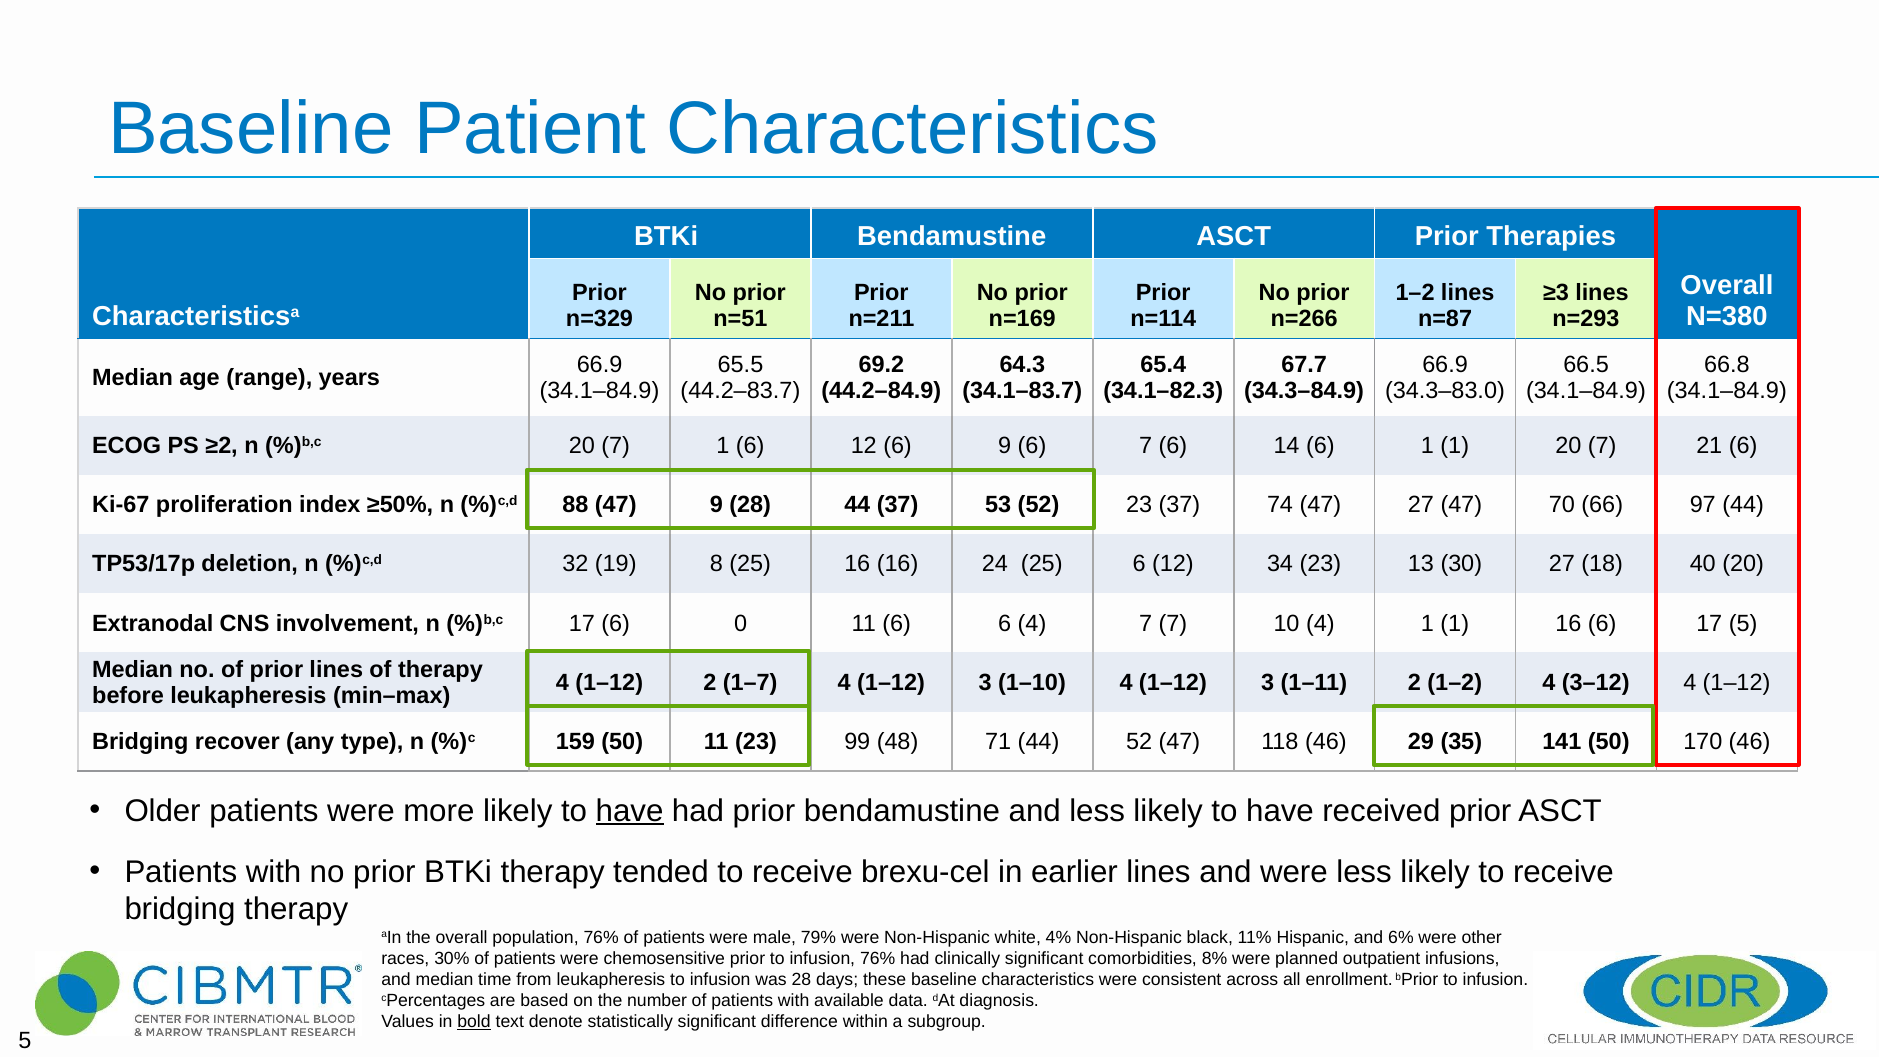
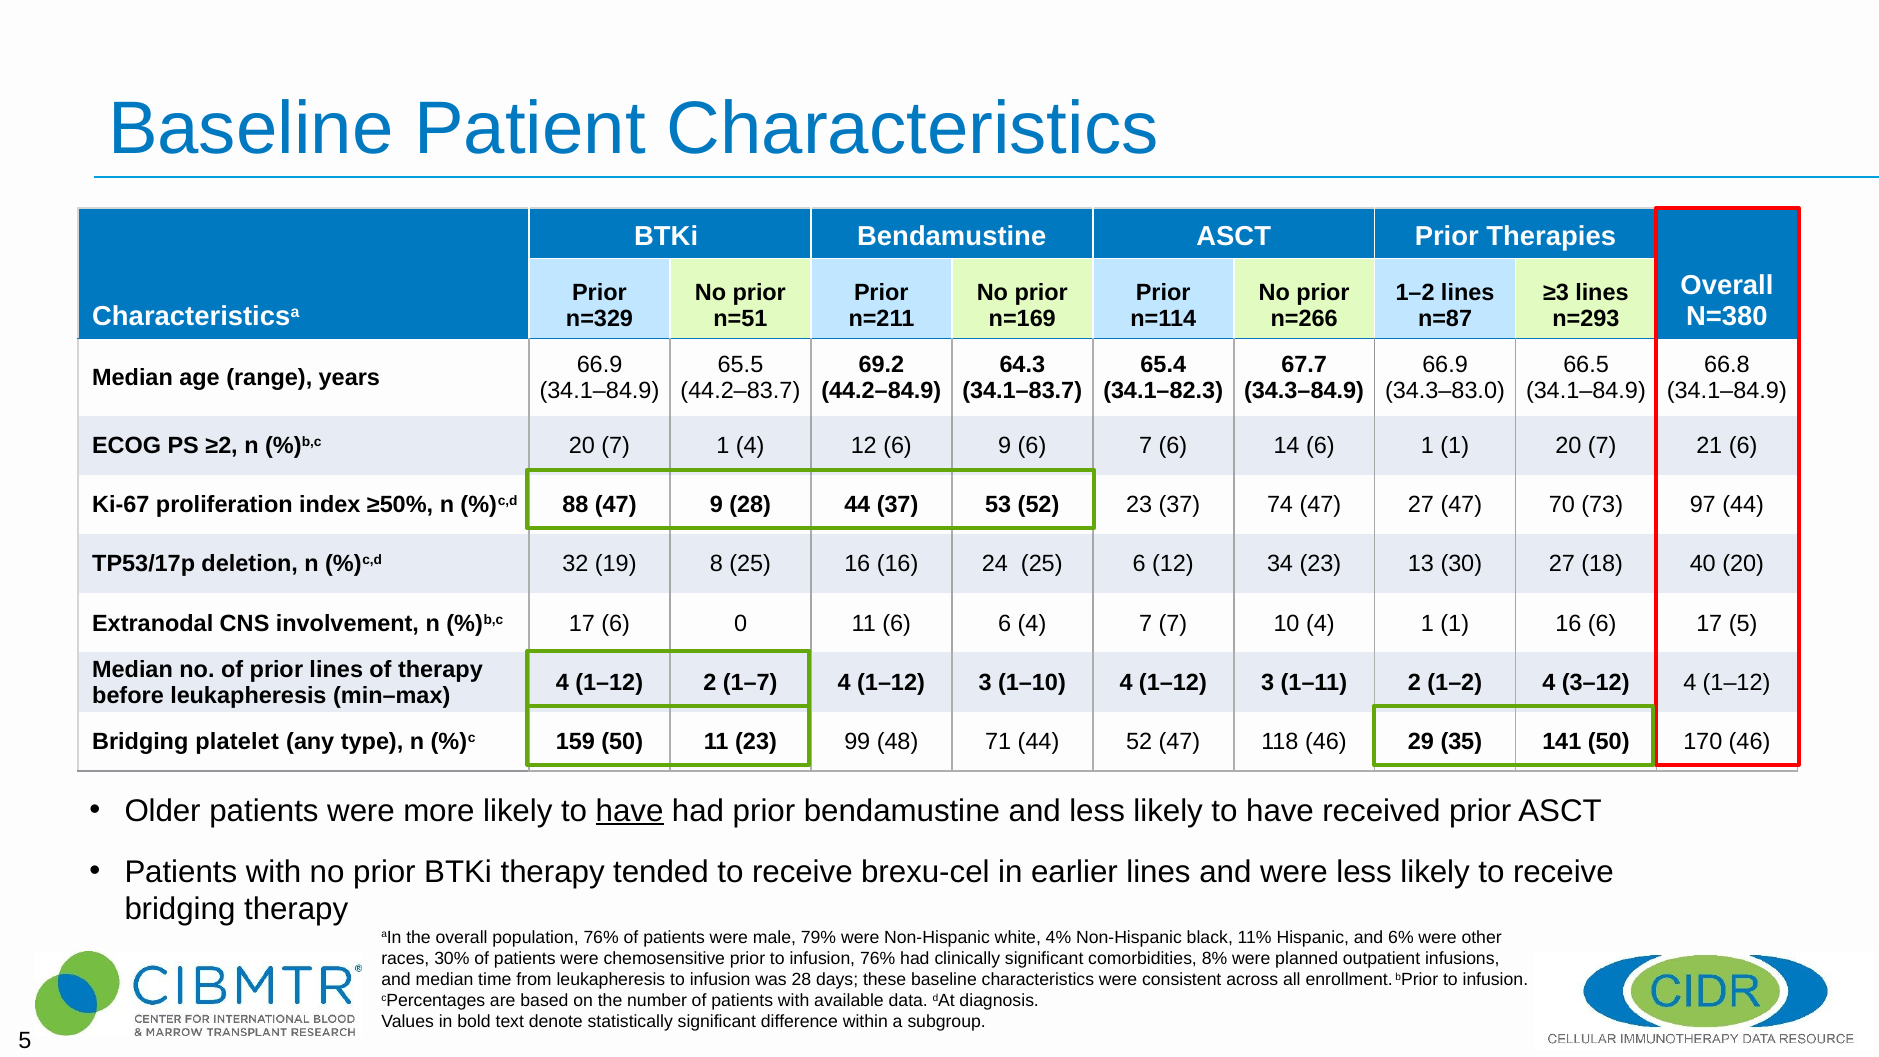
1 6: 6 -> 4
66: 66 -> 73
recover: recover -> platelet
bold underline: present -> none
